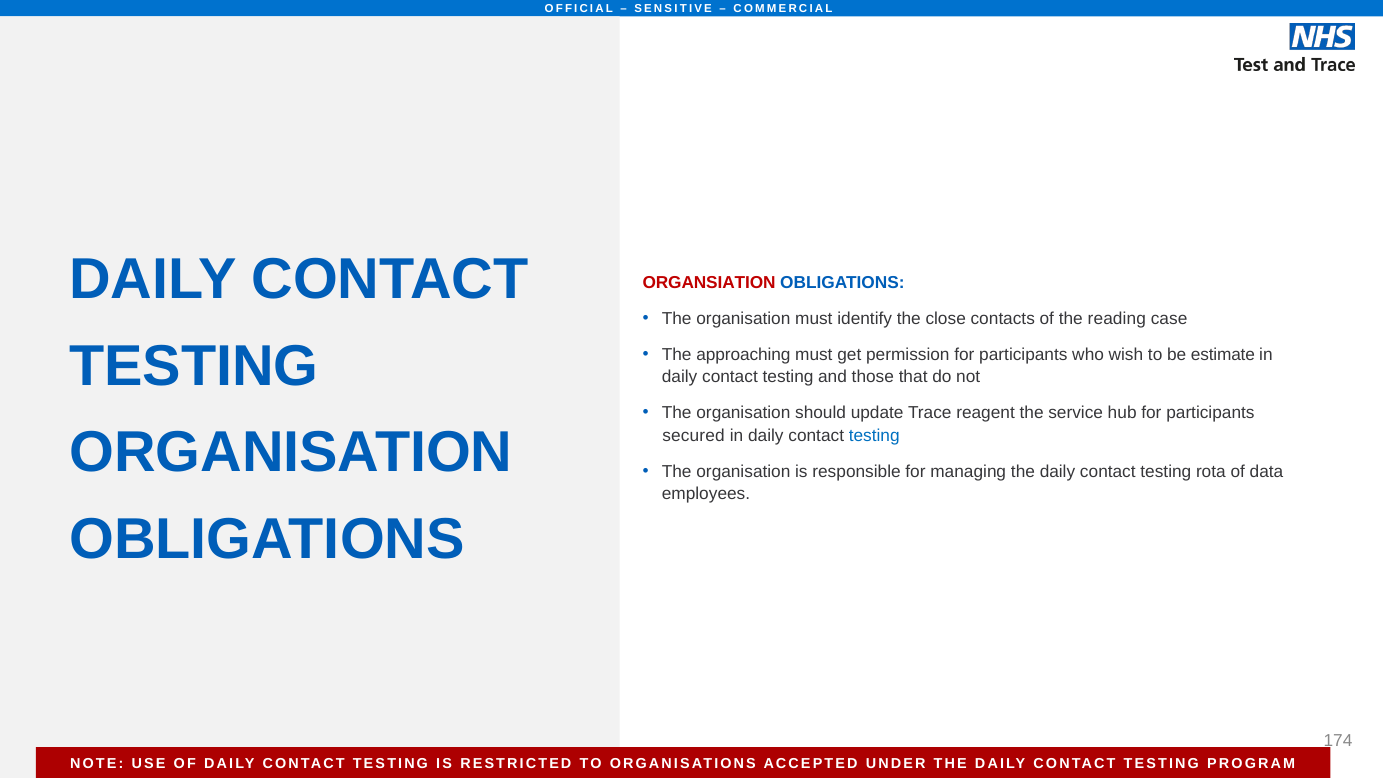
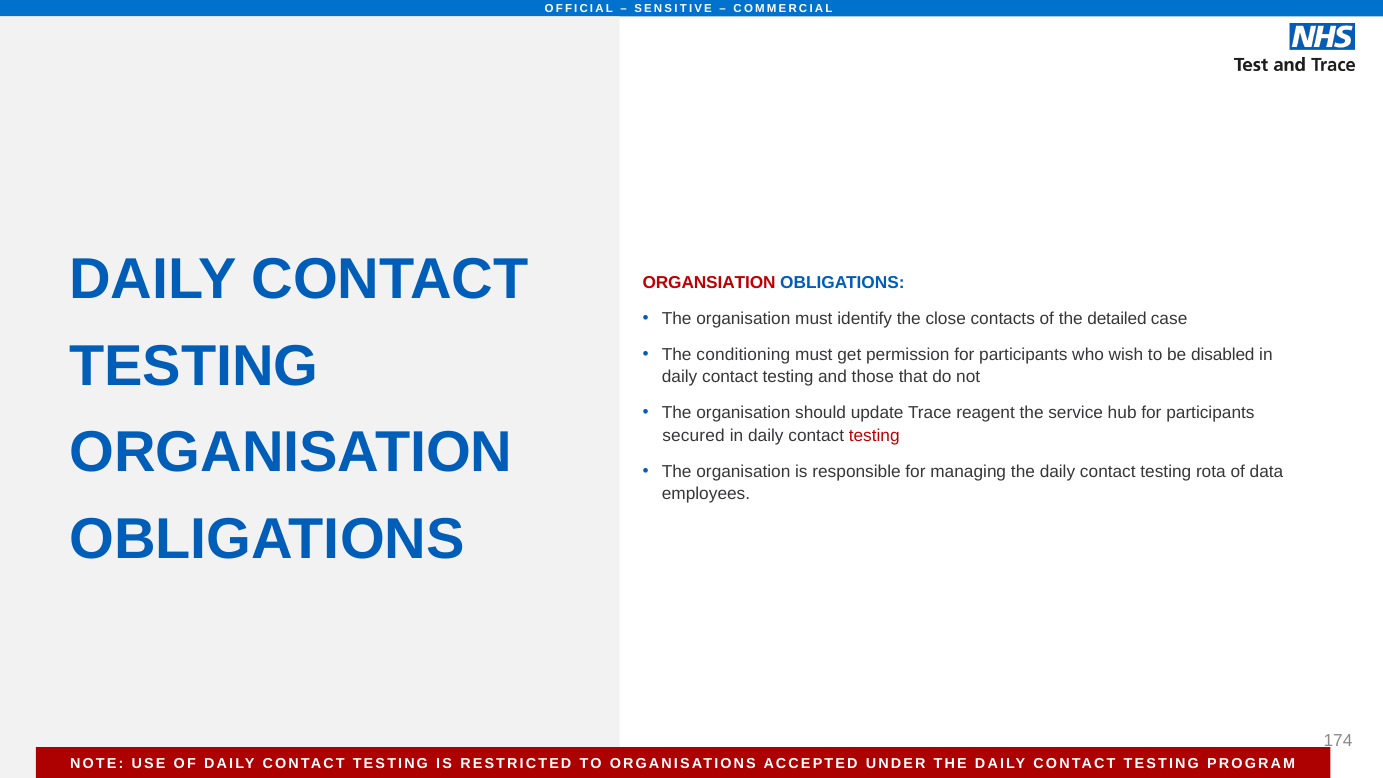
reading: reading -> detailed
approaching: approaching -> conditioning
estimate: estimate -> disabled
testing at (874, 436) colour: blue -> red
